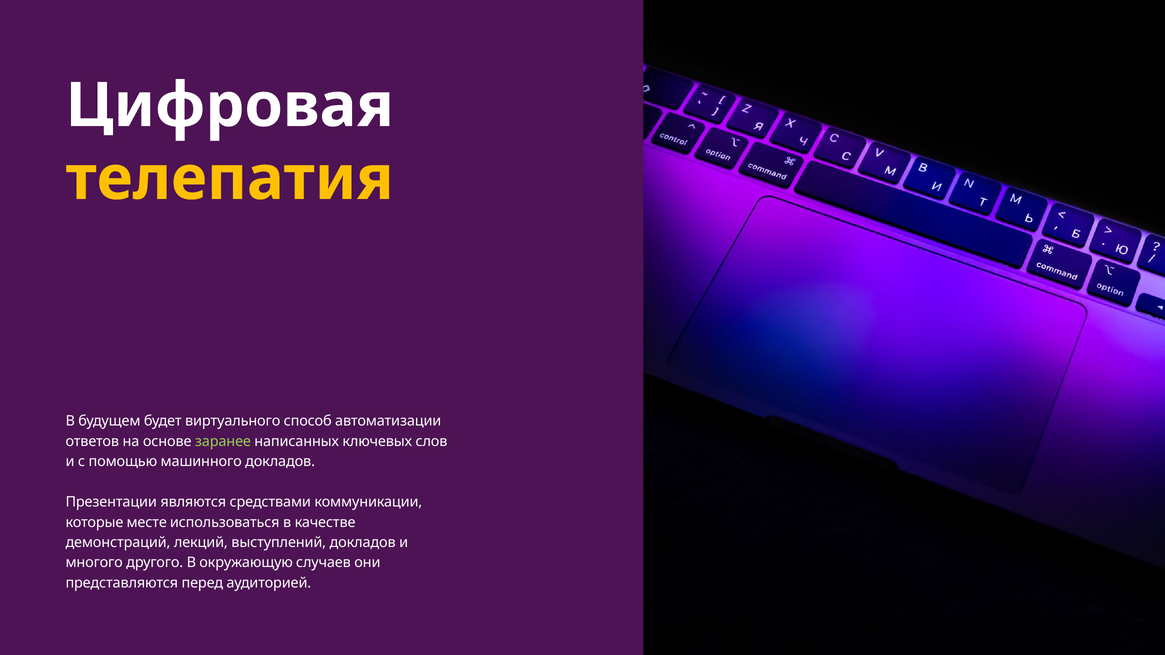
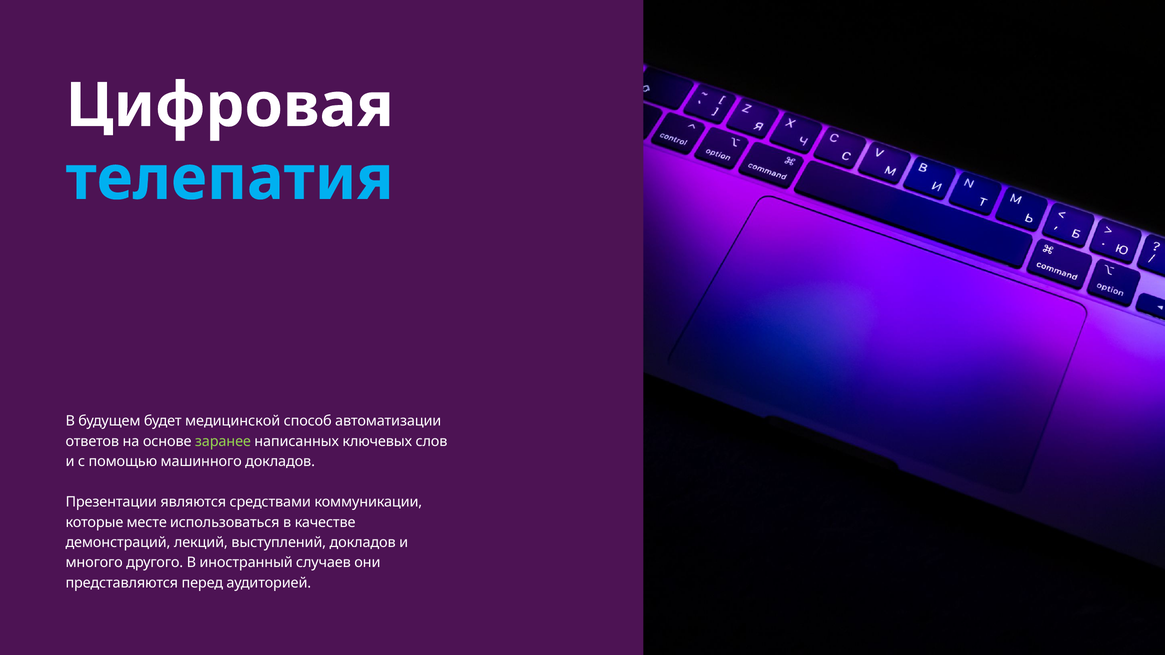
телепатия colour: yellow -> light blue
виртуального: виртуального -> медицинской
окружающую: окружающую -> иностранный
